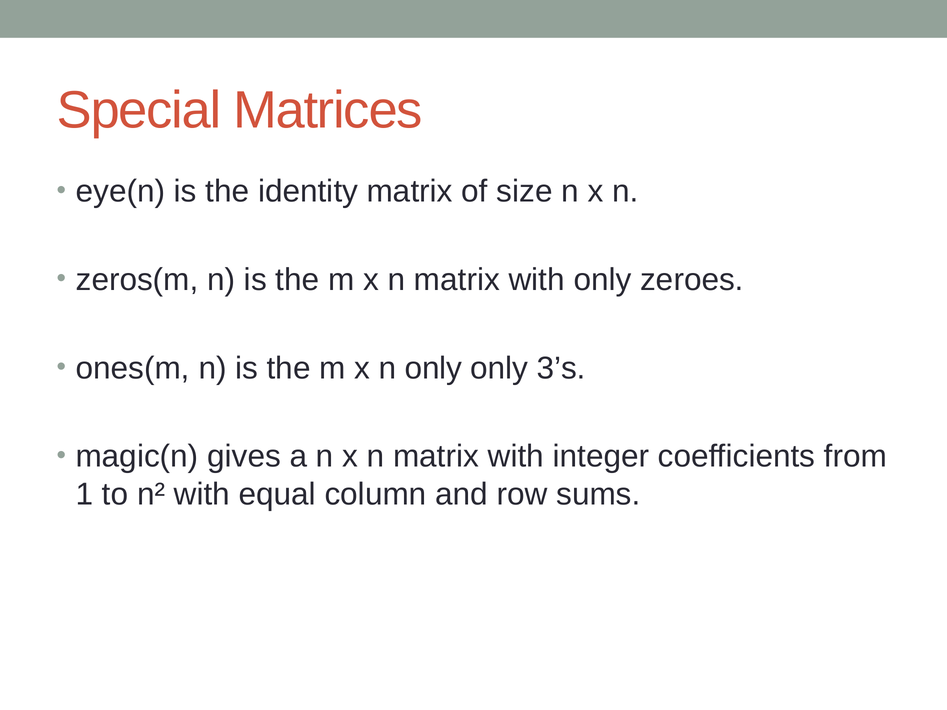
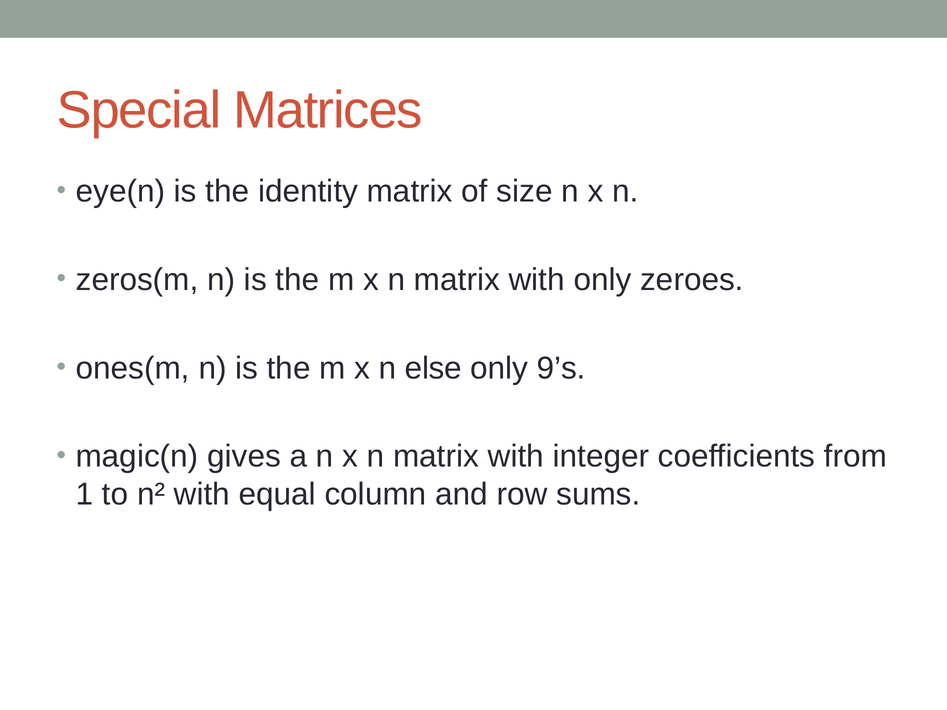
n only: only -> else
3’s: 3’s -> 9’s
